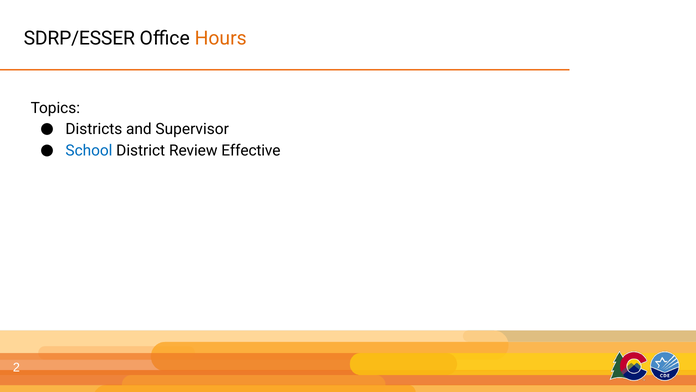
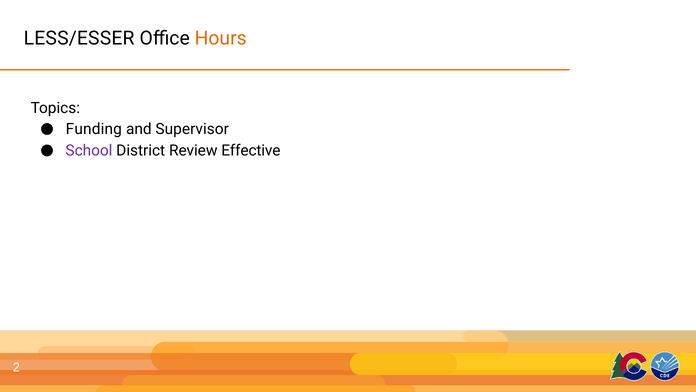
SDRP/ESSER: SDRP/ESSER -> LESS/ESSER
Districts: Districts -> Funding
School colour: blue -> purple
